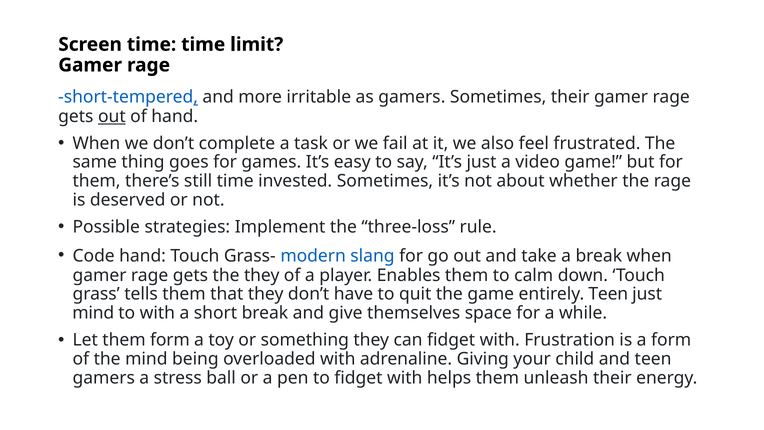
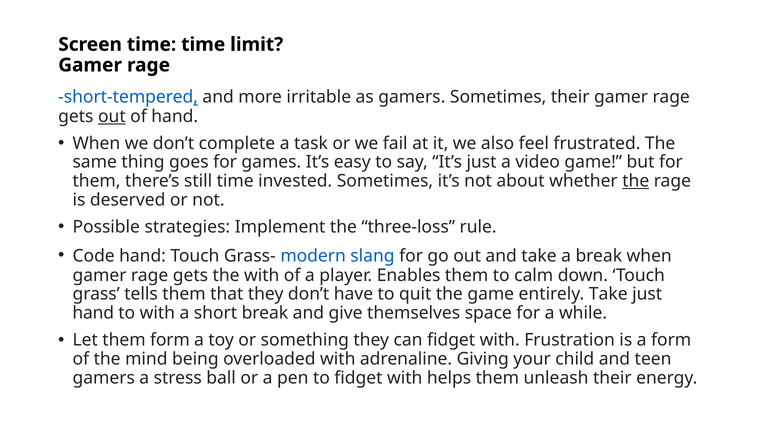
the at (636, 181) underline: none -> present
the they: they -> with
entirely Teen: Teen -> Take
mind at (93, 313): mind -> hand
